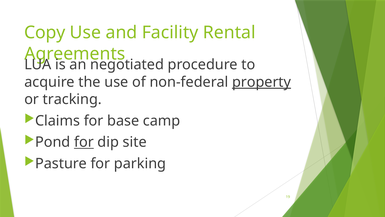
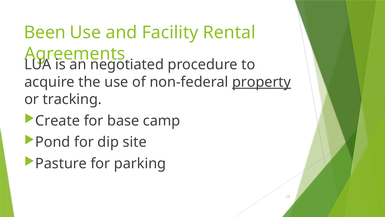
Copy: Copy -> Been
Claims: Claims -> Create
for at (84, 142) underline: present -> none
